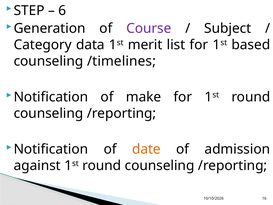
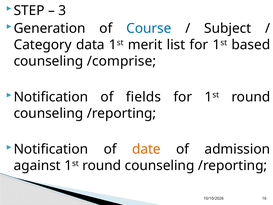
6: 6 -> 3
Course colour: purple -> blue
/timelines: /timelines -> /comprise
make: make -> fields
